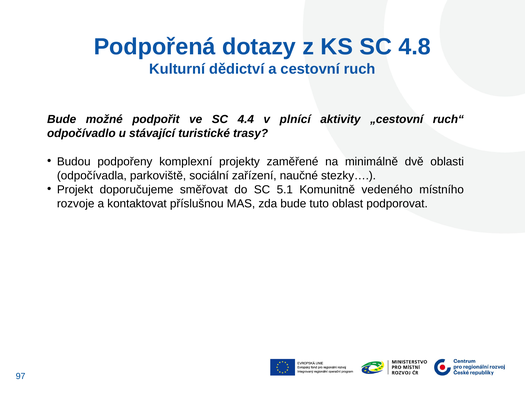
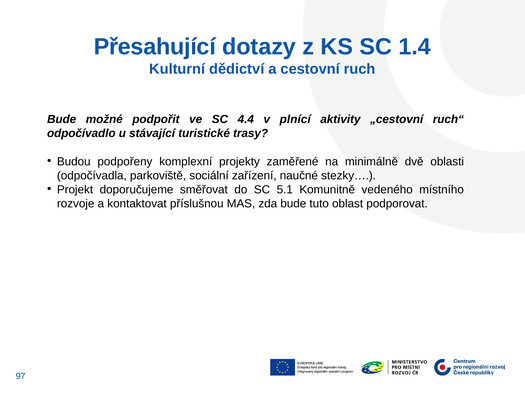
Podpořená: Podpořená -> Přesahující
4.8: 4.8 -> 1.4
